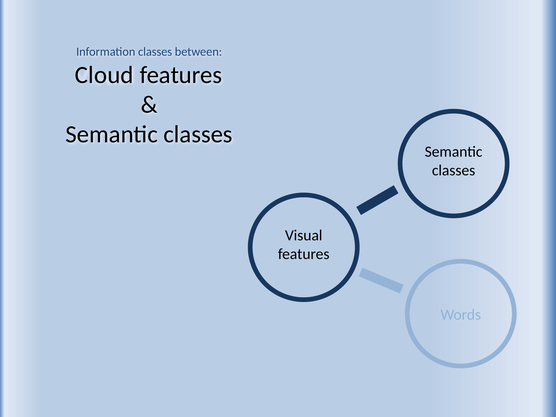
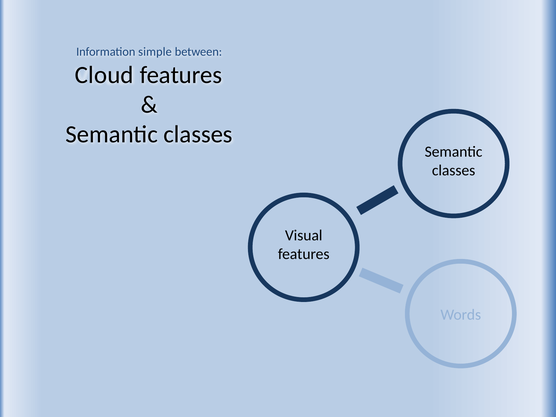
Information classes: classes -> simple
